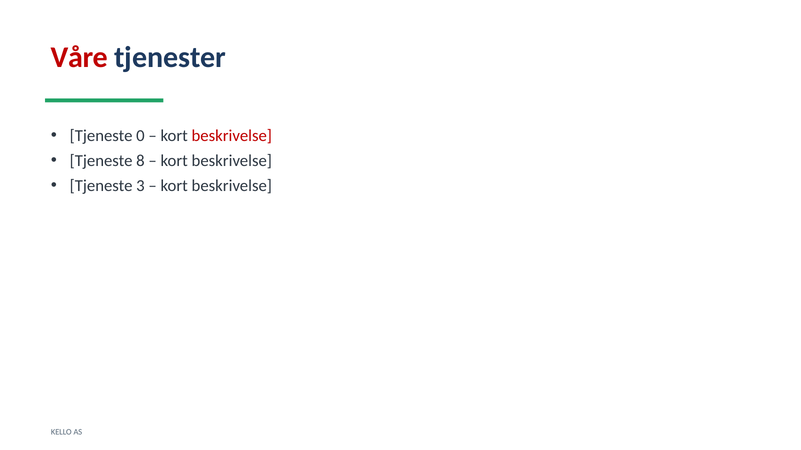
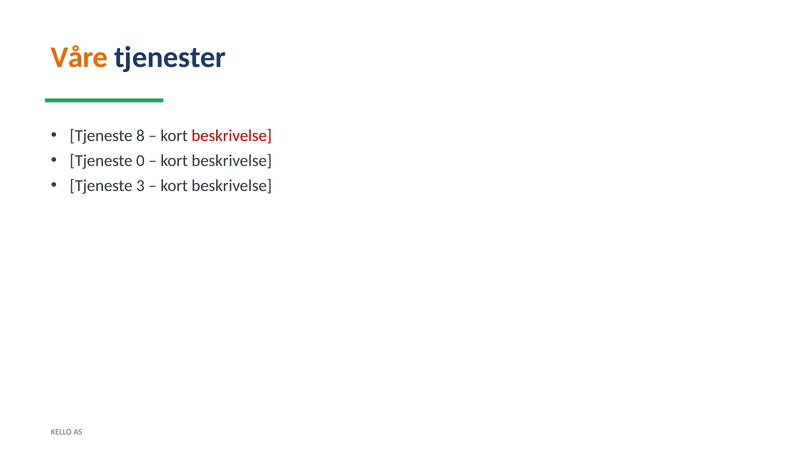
Våre colour: red -> orange
0: 0 -> 8
8: 8 -> 0
